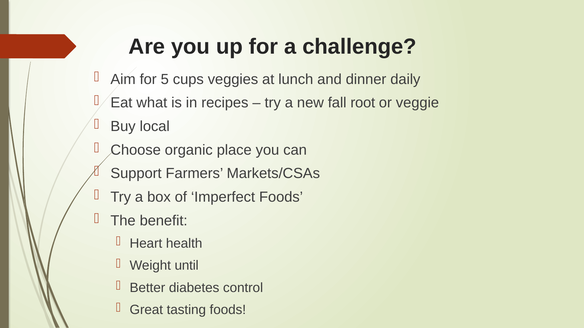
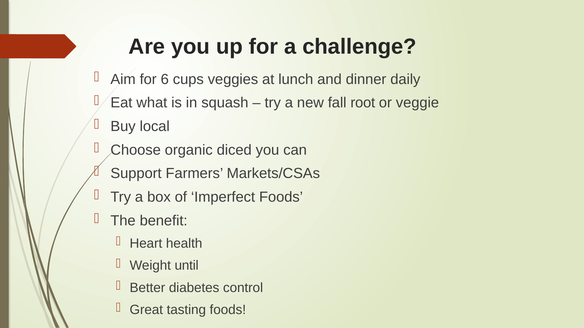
5: 5 -> 6
recipes: recipes -> squash
place: place -> diced
